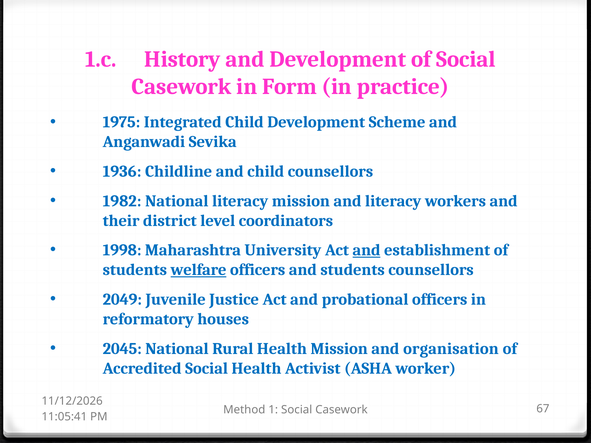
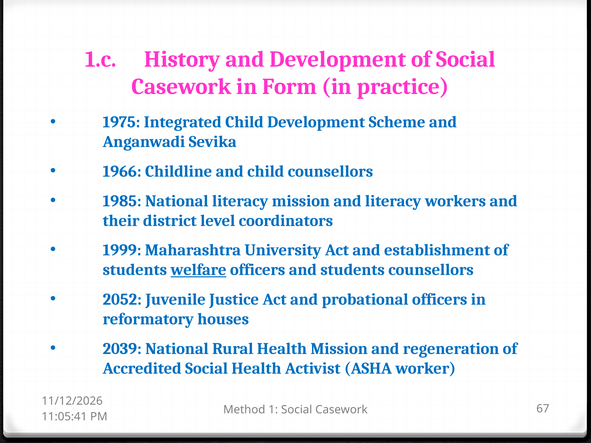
1936: 1936 -> 1966
1982: 1982 -> 1985
1998: 1998 -> 1999
and at (367, 250) underline: present -> none
2049: 2049 -> 2052
2045: 2045 -> 2039
organisation: organisation -> regeneration
